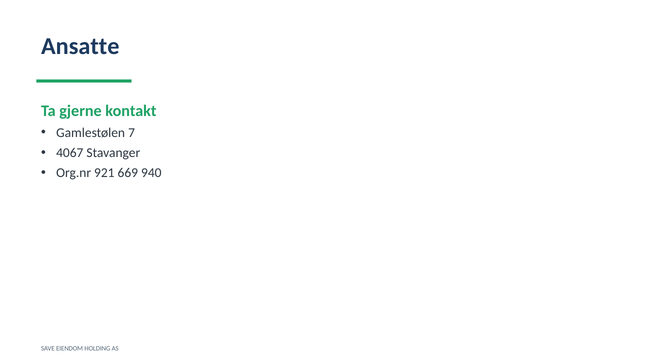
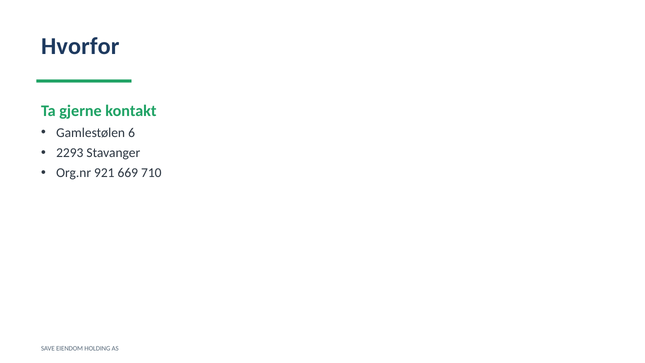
Ansatte: Ansatte -> Hvorfor
7: 7 -> 6
4067: 4067 -> 2293
940: 940 -> 710
